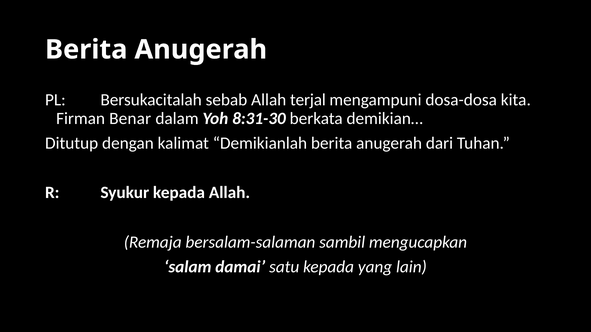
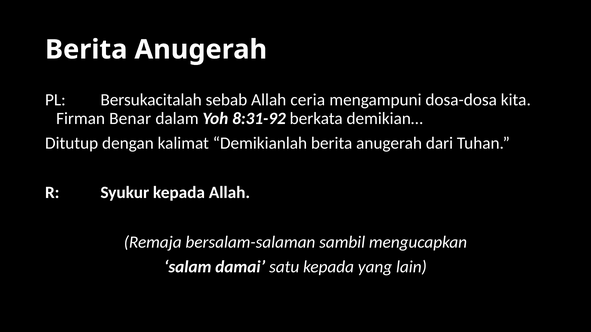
terjal: terjal -> ceria
8:31-30: 8:31-30 -> 8:31-92
